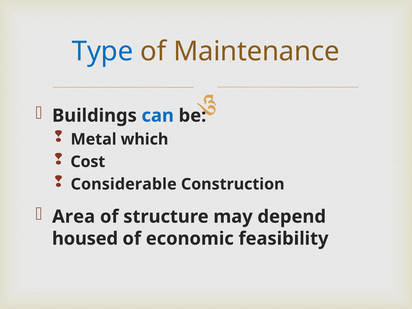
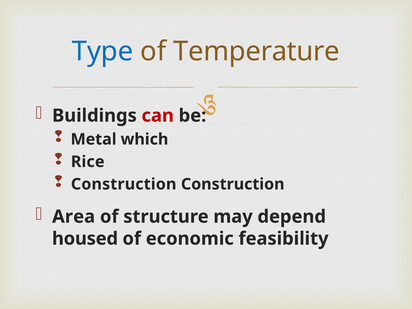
Maintenance: Maintenance -> Temperature
can colour: blue -> red
Cost: Cost -> Rice
Considerable at (124, 184): Considerable -> Construction
